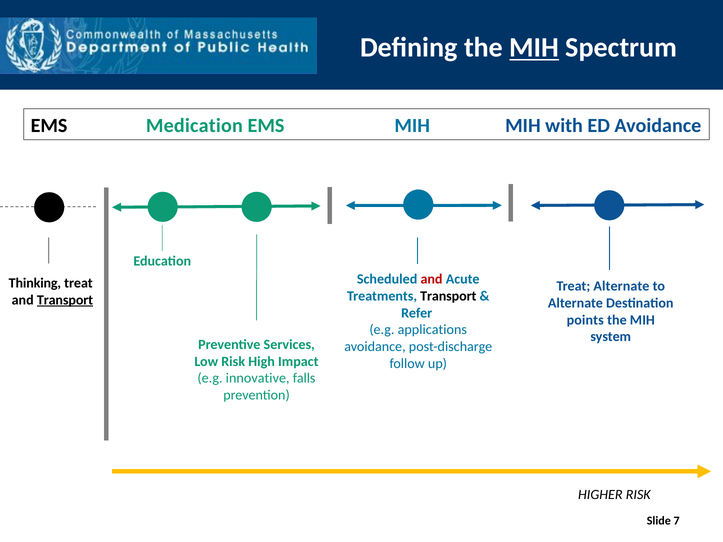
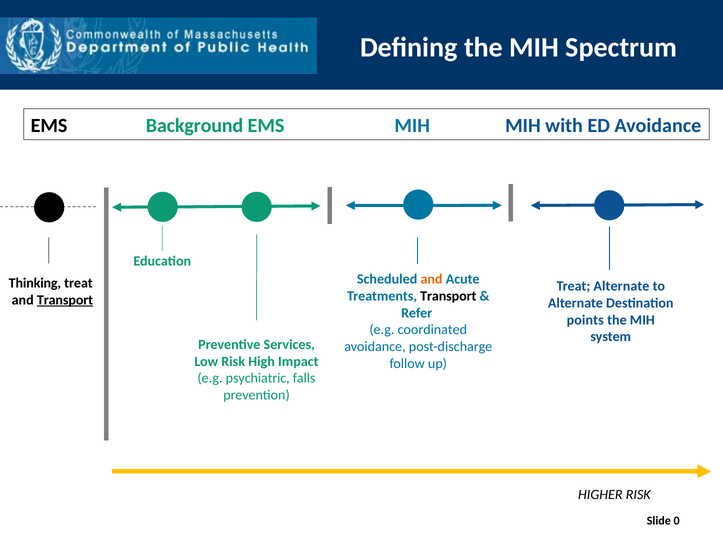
MIH at (534, 48) underline: present -> none
Medication: Medication -> Background
and at (432, 279) colour: red -> orange
applications: applications -> coordinated
innovative: innovative -> psychiatric
7: 7 -> 0
